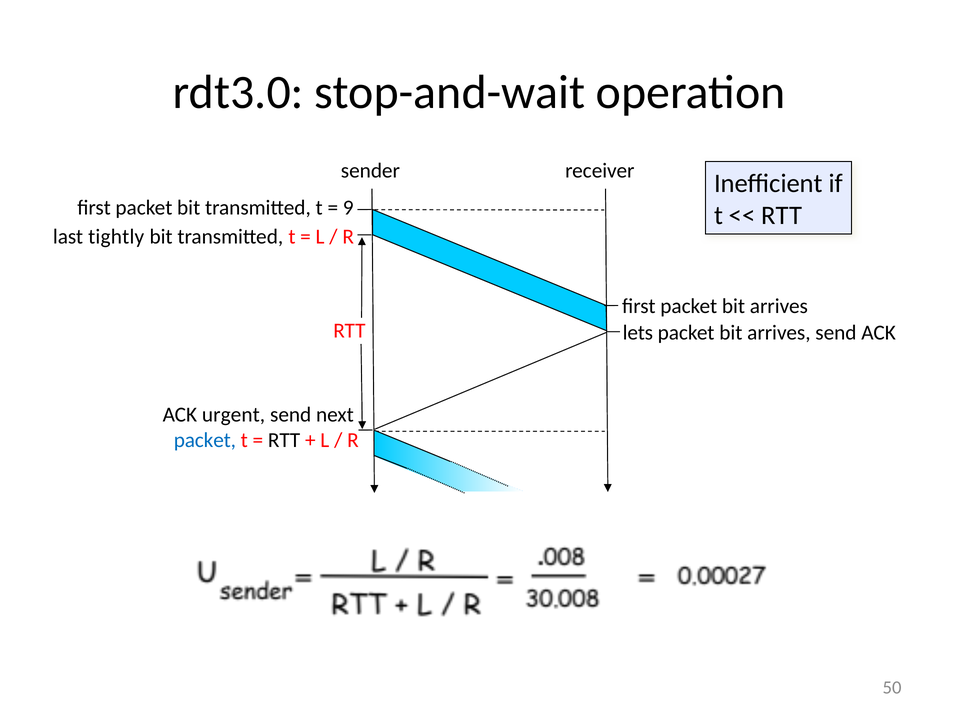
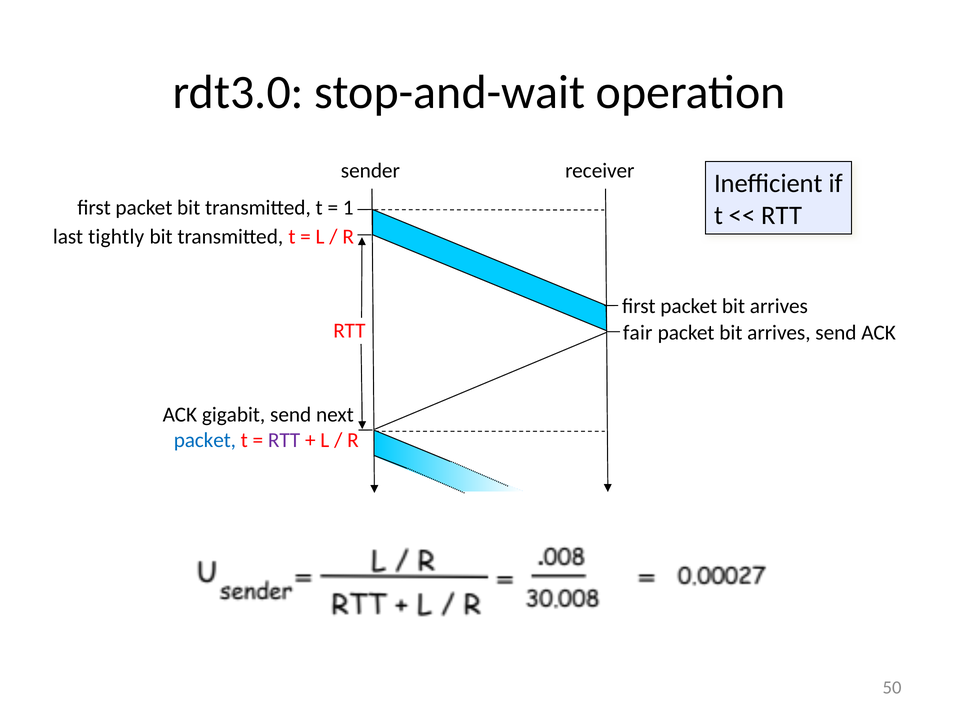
9: 9 -> 1
lets: lets -> fair
urgent: urgent -> gigabit
RTT at (284, 440) colour: black -> purple
